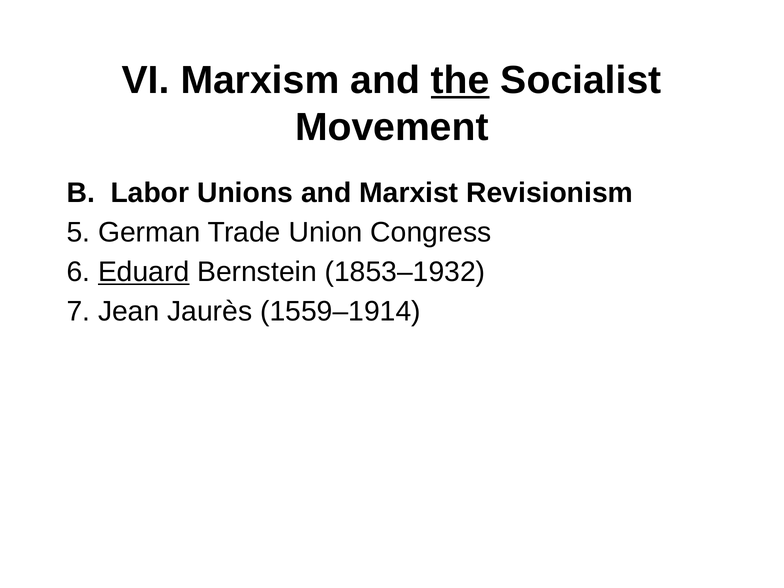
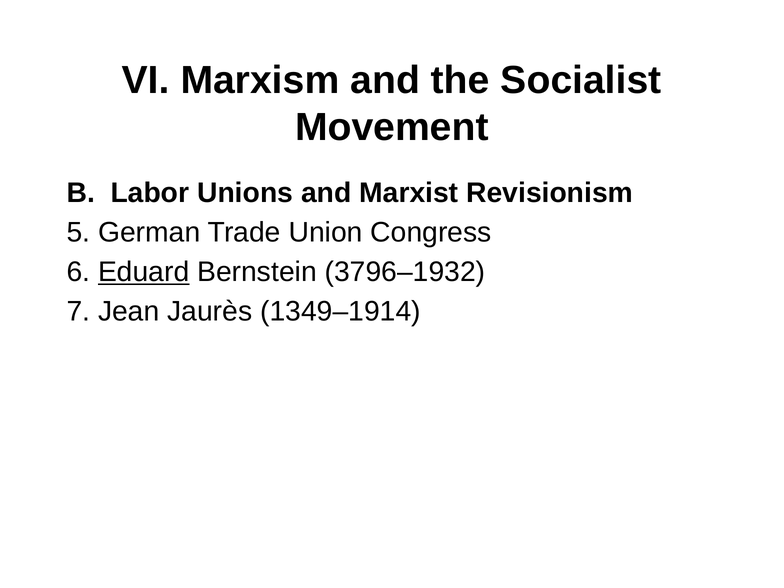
the underline: present -> none
1853–1932: 1853–1932 -> 3796–1932
1559–1914: 1559–1914 -> 1349–1914
